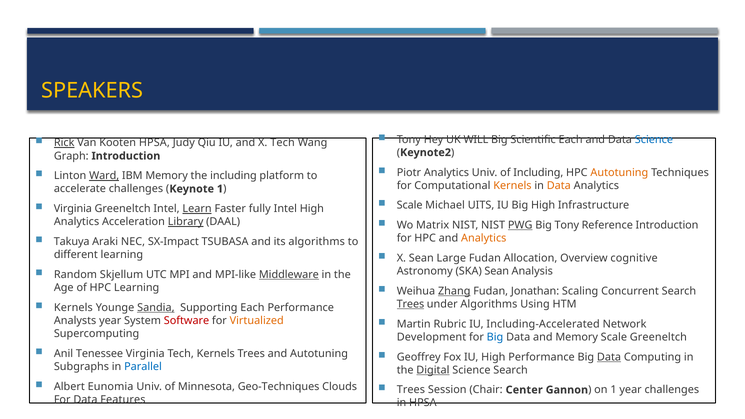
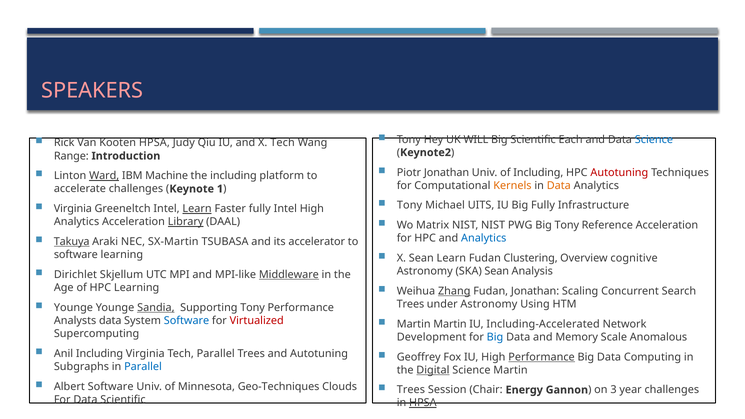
SPEAKERS colour: yellow -> pink
Rick underline: present -> none
Graph: Graph -> Range
Piotr Analytics: Analytics -> Jonathan
Autotuning at (619, 172) colour: orange -> red
IBM Memory: Memory -> Machine
Scale at (410, 205): Scale -> Tony
Big High: High -> Fully
PWG underline: present -> none
Reference Introduction: Introduction -> Acceleration
Analytics at (484, 238) colour: orange -> blue
Takuya underline: none -> present
SX-Impact: SX-Impact -> SX-Martin
its algorithms: algorithms -> accelerator
different at (76, 255): different -> software
Sean Large: Large -> Learn
Allocation: Allocation -> Clustering
Random: Random -> Dirichlet
Trees at (410, 304) underline: present -> none
under Algorithms: Algorithms -> Astronomy
Kernels at (73, 308): Kernels -> Younge
Supporting Each: Each -> Tony
Analysts year: year -> data
Software at (187, 321) colour: red -> blue
Virtualized colour: orange -> red
Martin Rubric: Rubric -> Martin
Scale Greeneltch: Greeneltch -> Anomalous
Anil Tenessee: Tenessee -> Including
Tech Kernels: Kernels -> Parallel
Performance at (542, 357) underline: none -> present
Data at (609, 357) underline: present -> none
Science Search: Search -> Martin
Albert Eunomia: Eunomia -> Software
Center: Center -> Energy
on 1: 1 -> 3
Data Features: Features -> Scientific
HPSA at (423, 403) underline: none -> present
